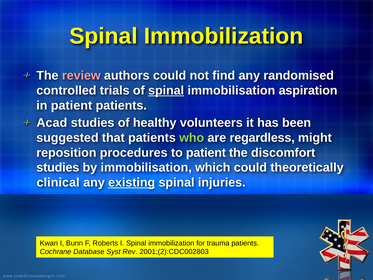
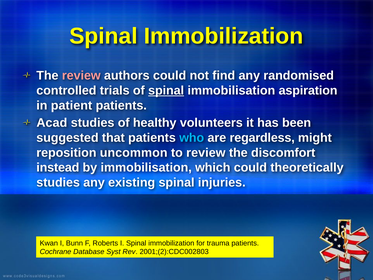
who colour: light green -> light blue
procedures: procedures -> uncommon
to patient: patient -> review
studies at (58, 167): studies -> instead
clinical at (58, 182): clinical -> studies
existing underline: present -> none
